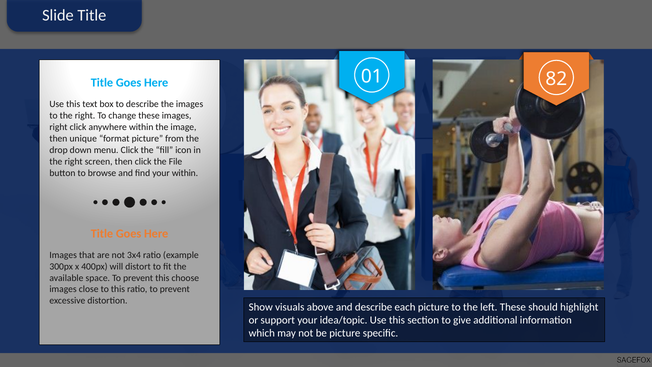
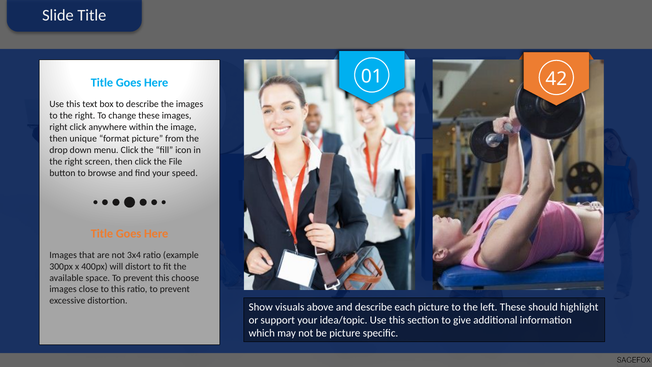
82: 82 -> 42
your within: within -> speed
